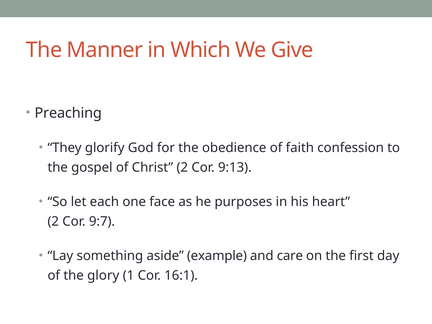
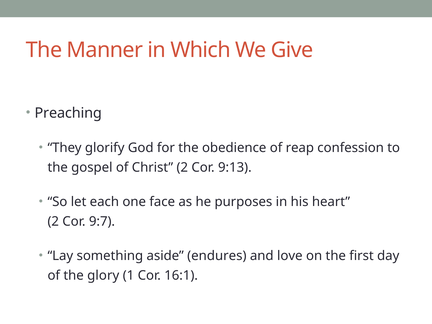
faith: faith -> reap
example: example -> endures
care: care -> love
